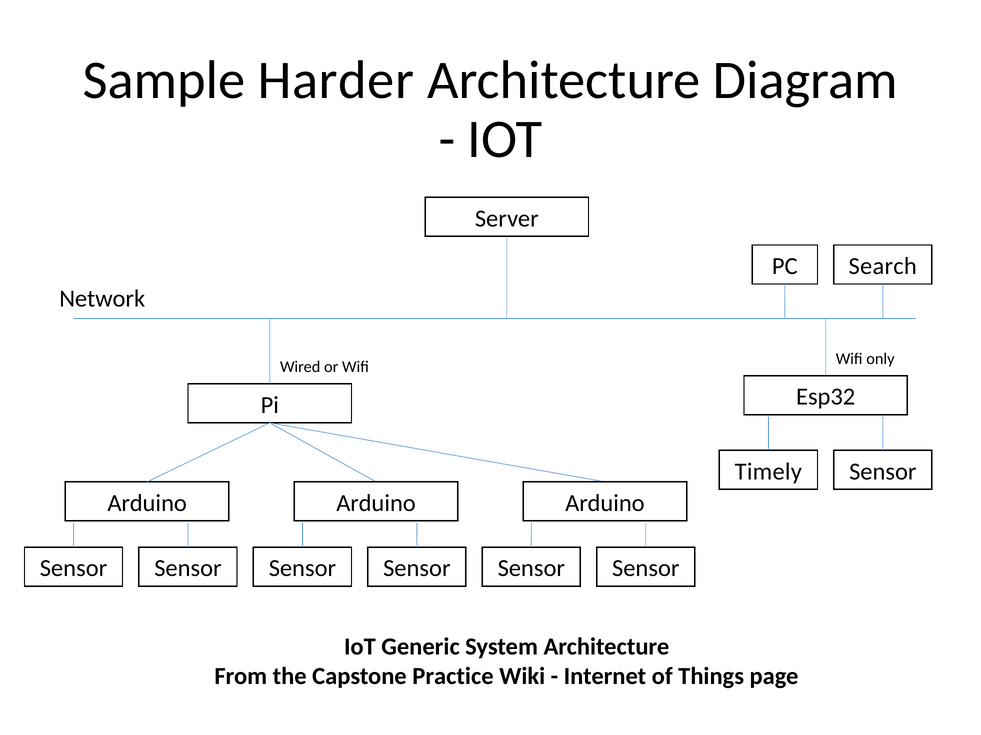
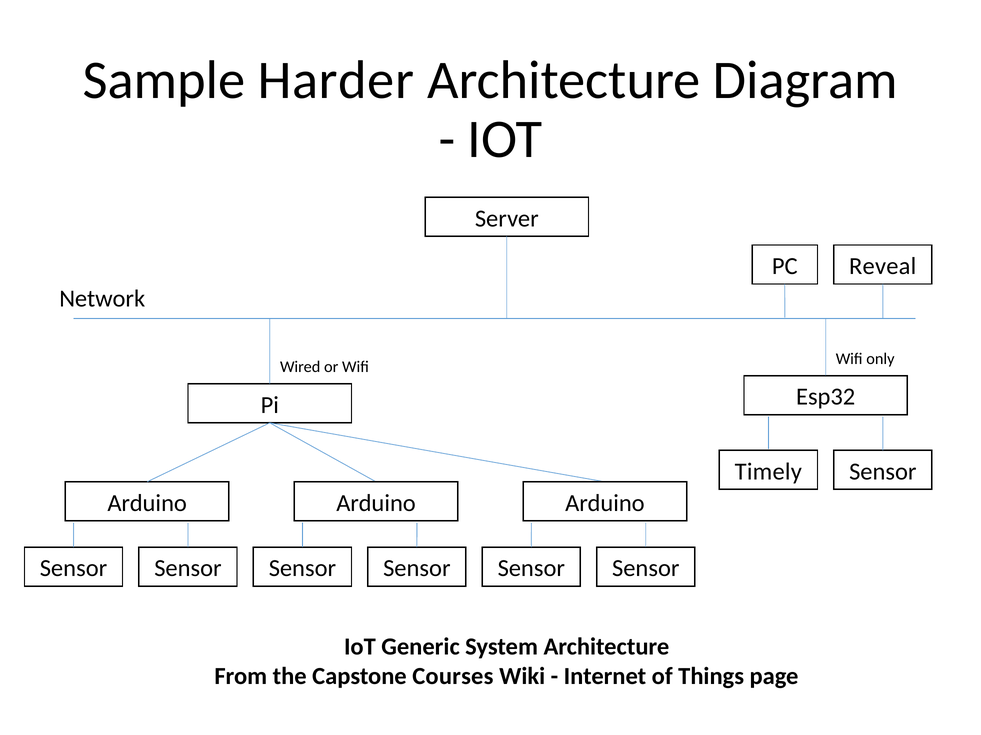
Search: Search -> Reveal
Practice: Practice -> Courses
